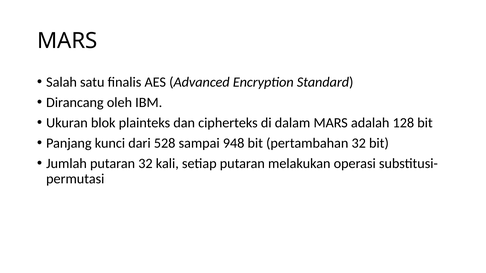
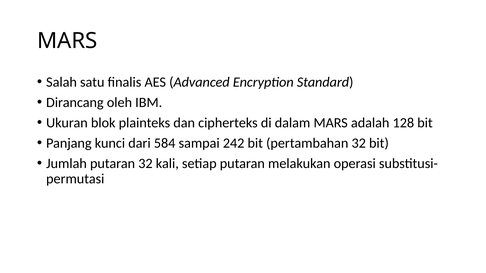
528: 528 -> 584
948: 948 -> 242
